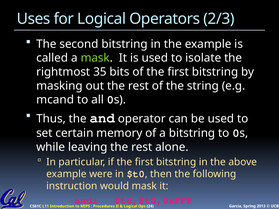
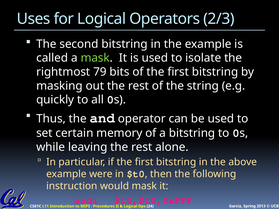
35: 35 -> 79
mcand: mcand -> quickly
